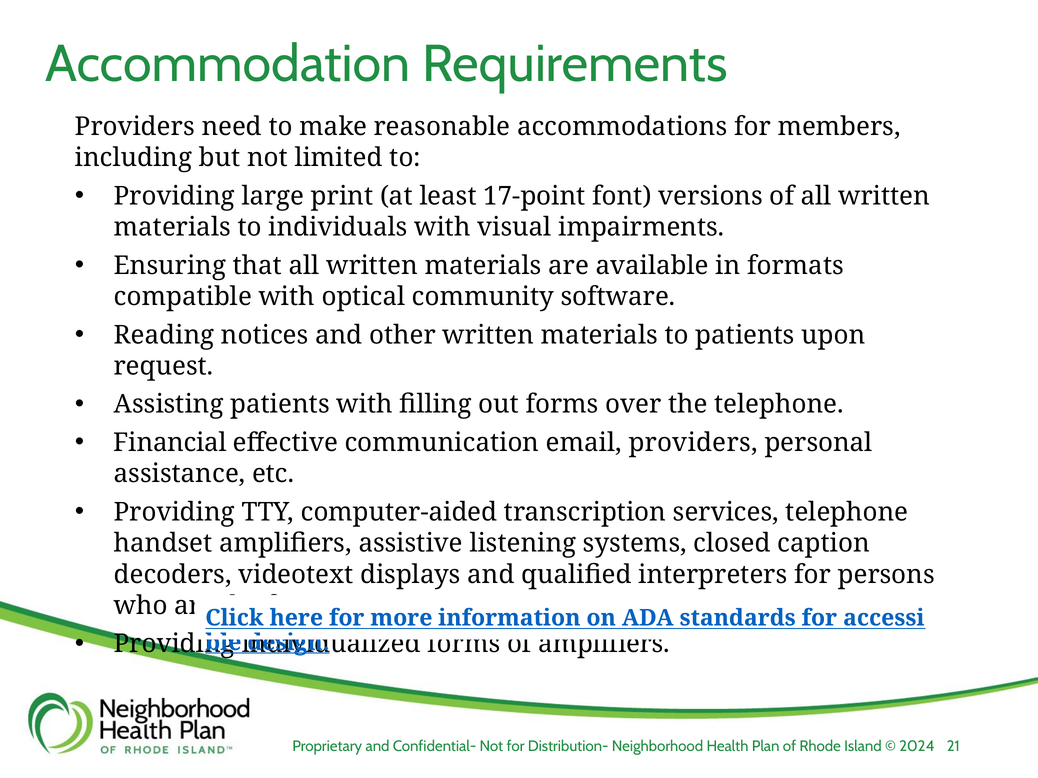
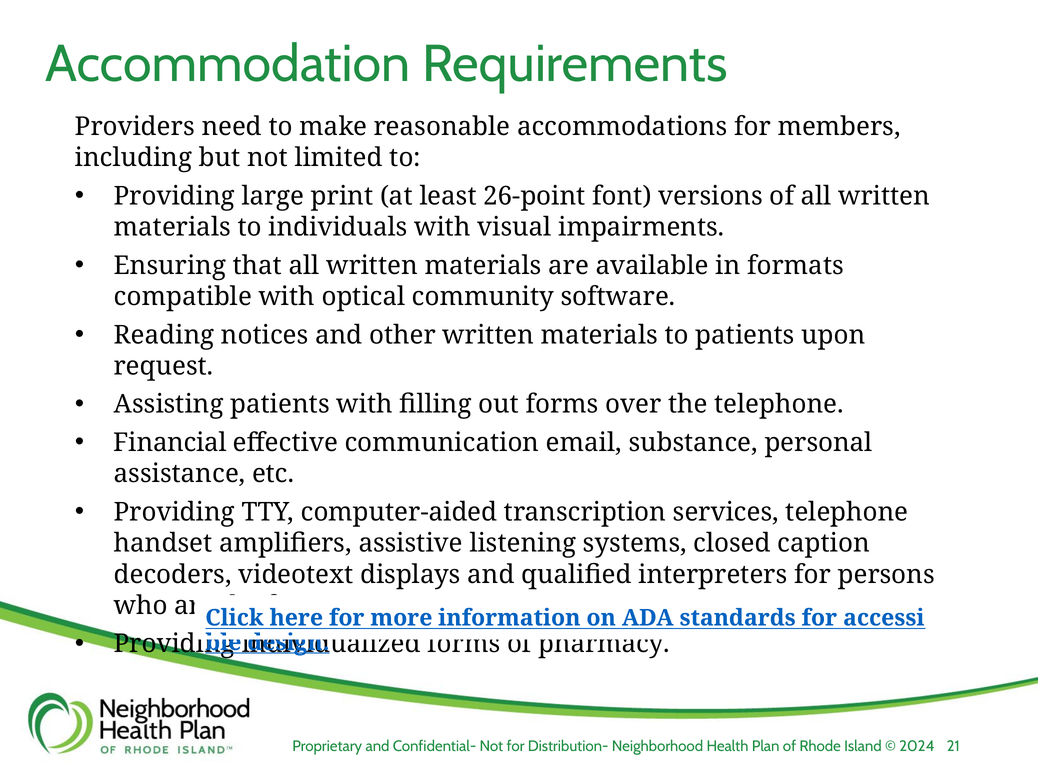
17-point: 17-point -> 26-point
email providers: providers -> substance
of amplifiers: amplifiers -> pharmacy
